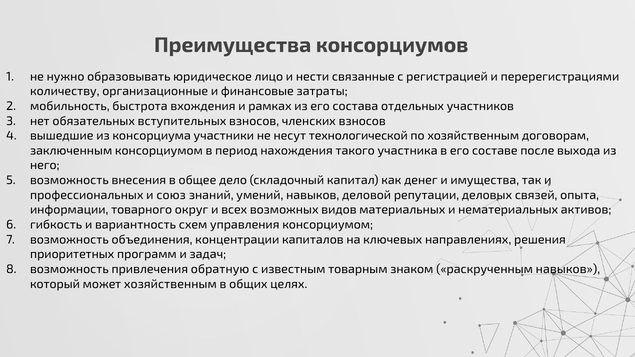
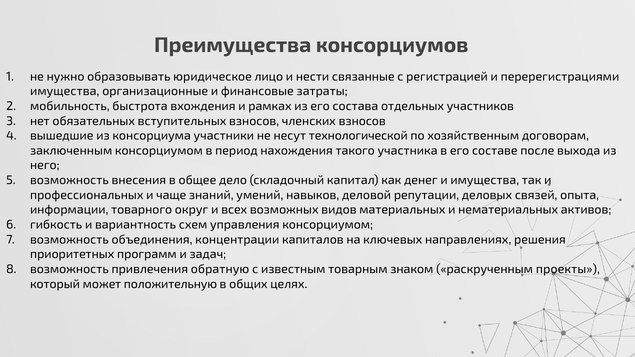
количеству at (65, 91): количеству -> имущества
союз: союз -> чаще
раскрученным навыков: навыков -> проекты
может хозяйственным: хозяйственным -> положительную
